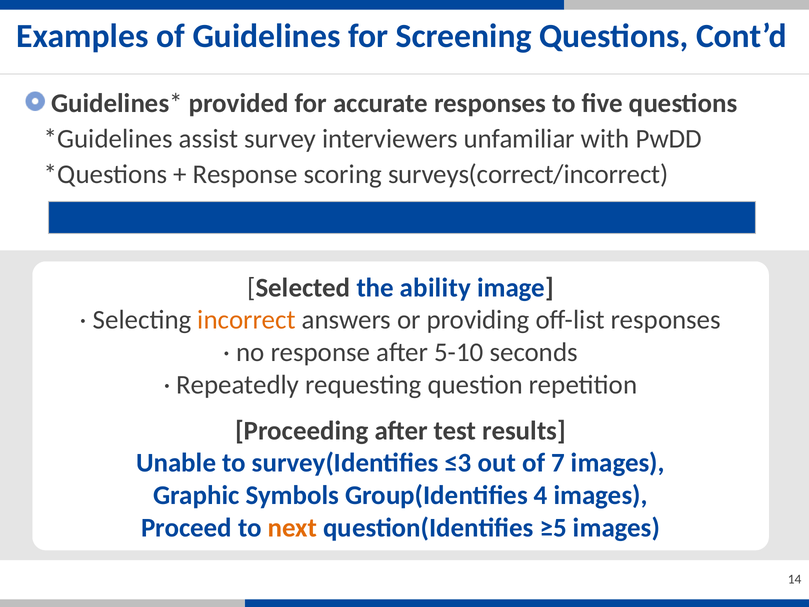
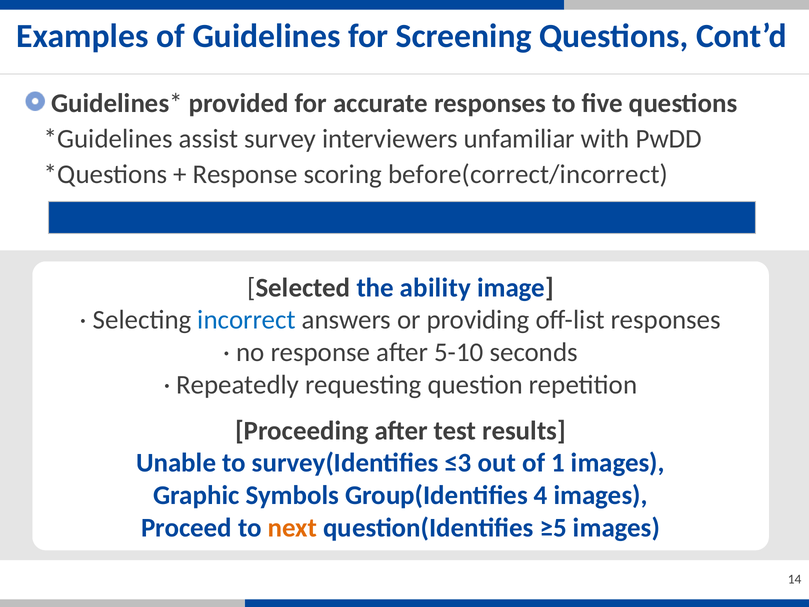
surveys(correct/incorrect: surveys(correct/incorrect -> before(correct/incorrect
incorrect colour: orange -> blue
7: 7 -> 1
